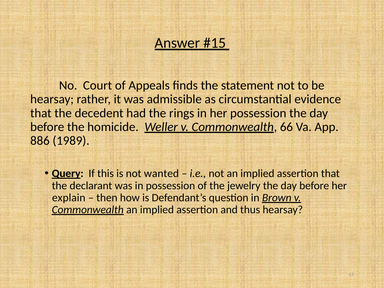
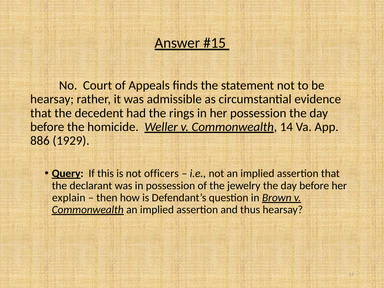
66: 66 -> 14
1989: 1989 -> 1929
wanted: wanted -> officers
